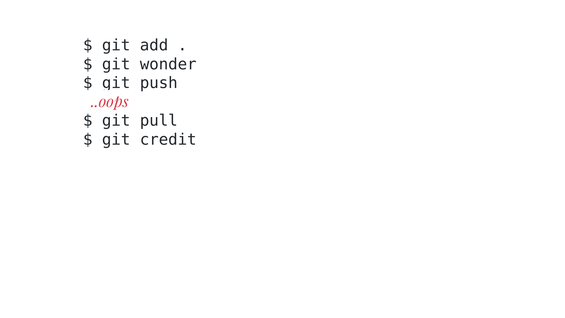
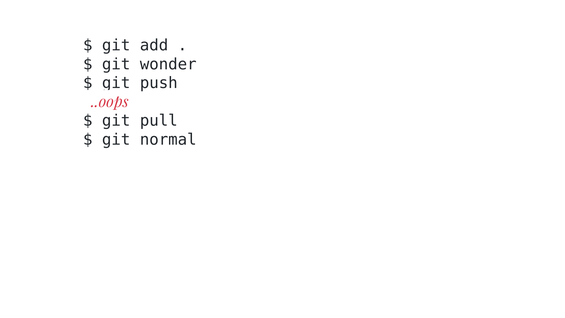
credit: credit -> normal
